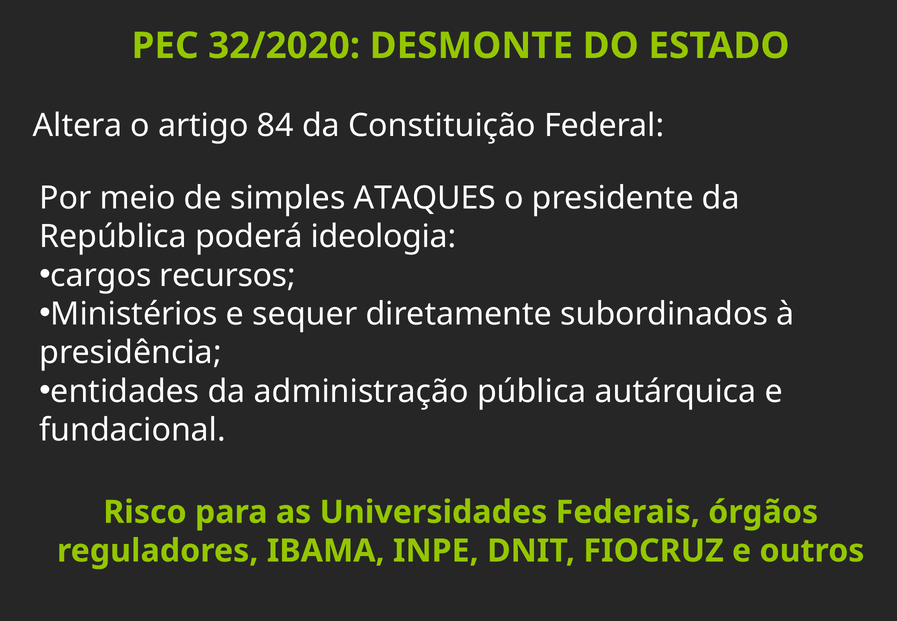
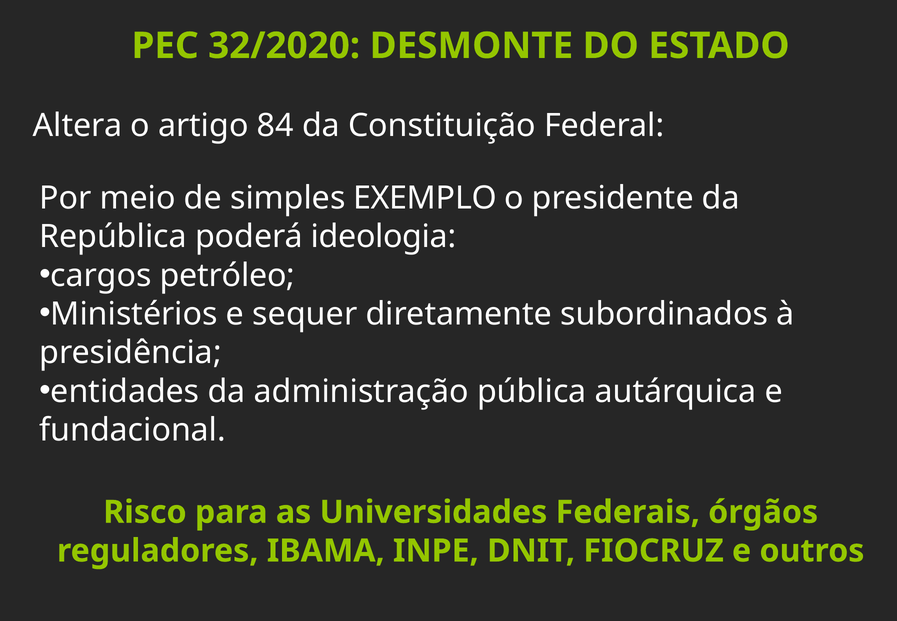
ATAQUES: ATAQUES -> EXEMPLO
recursos: recursos -> petróleo
